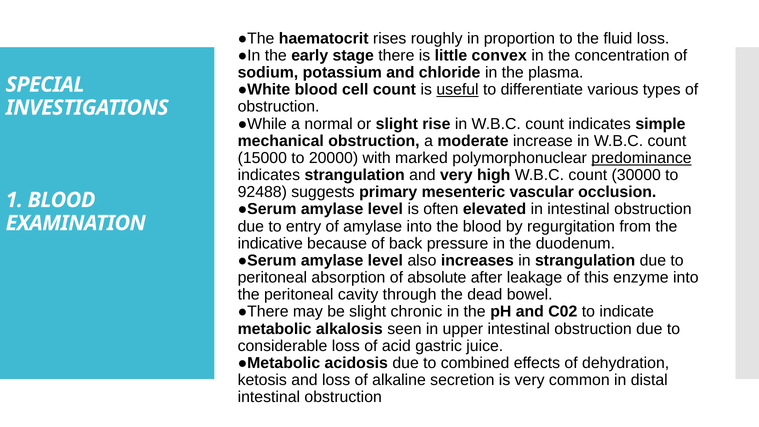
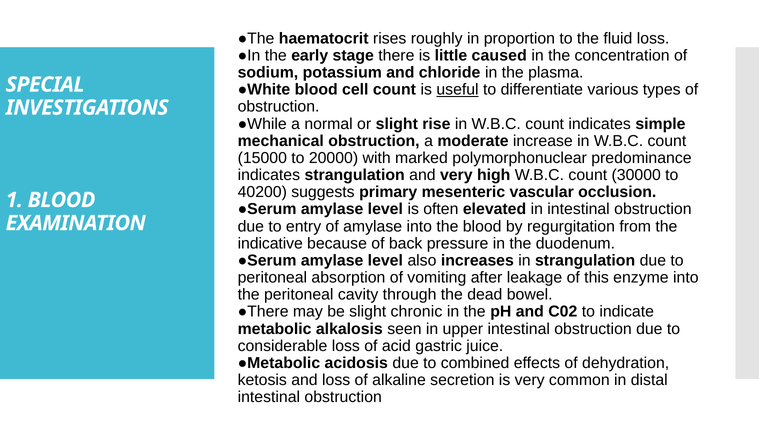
convex: convex -> caused
predominance underline: present -> none
92488: 92488 -> 40200
absolute: absolute -> vomiting
